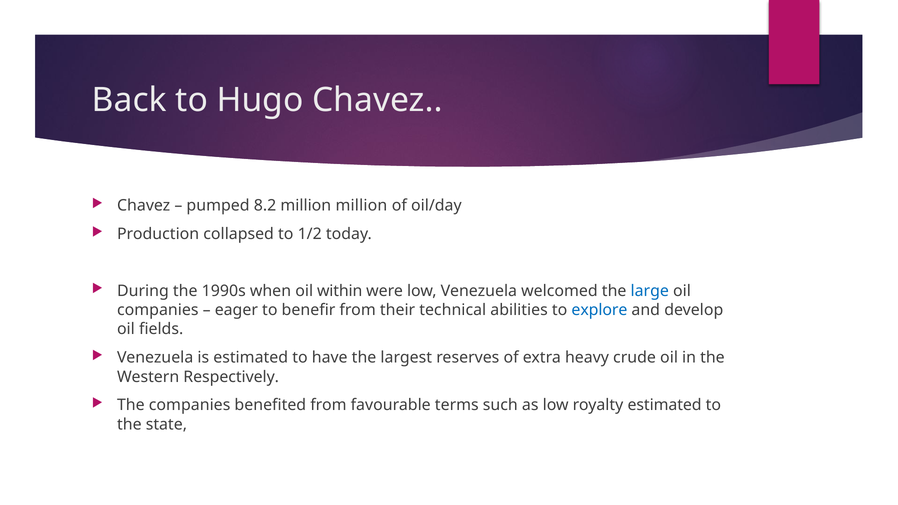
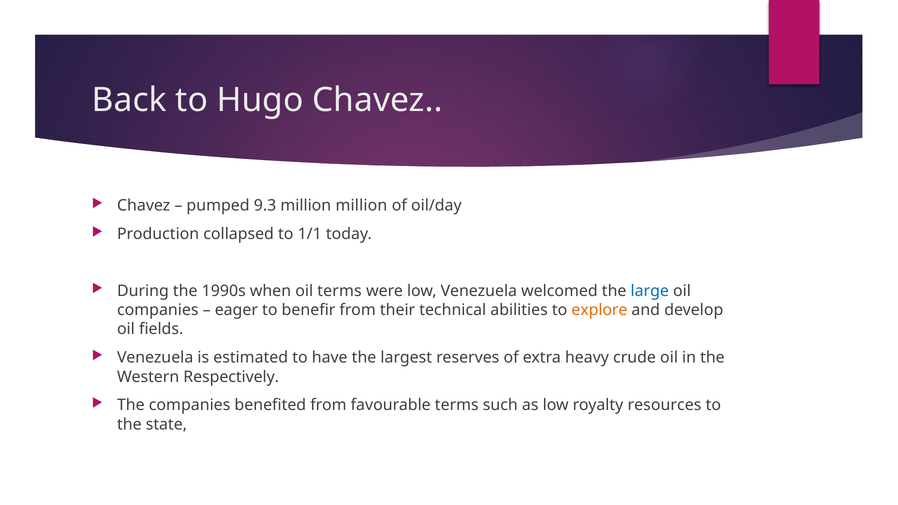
8.2: 8.2 -> 9.3
1/2: 1/2 -> 1/1
oil within: within -> terms
explore colour: blue -> orange
royalty estimated: estimated -> resources
